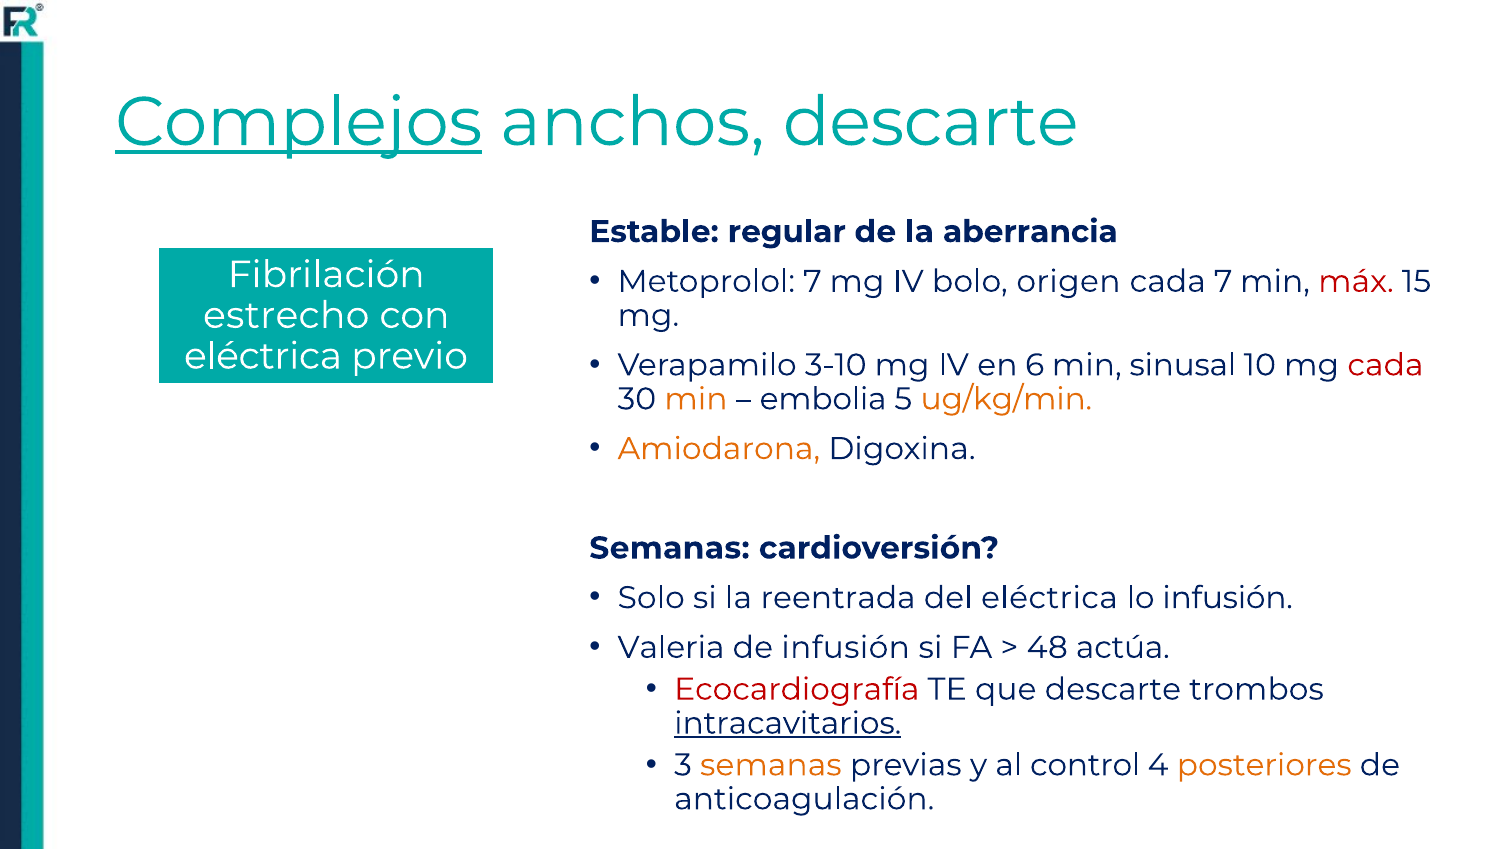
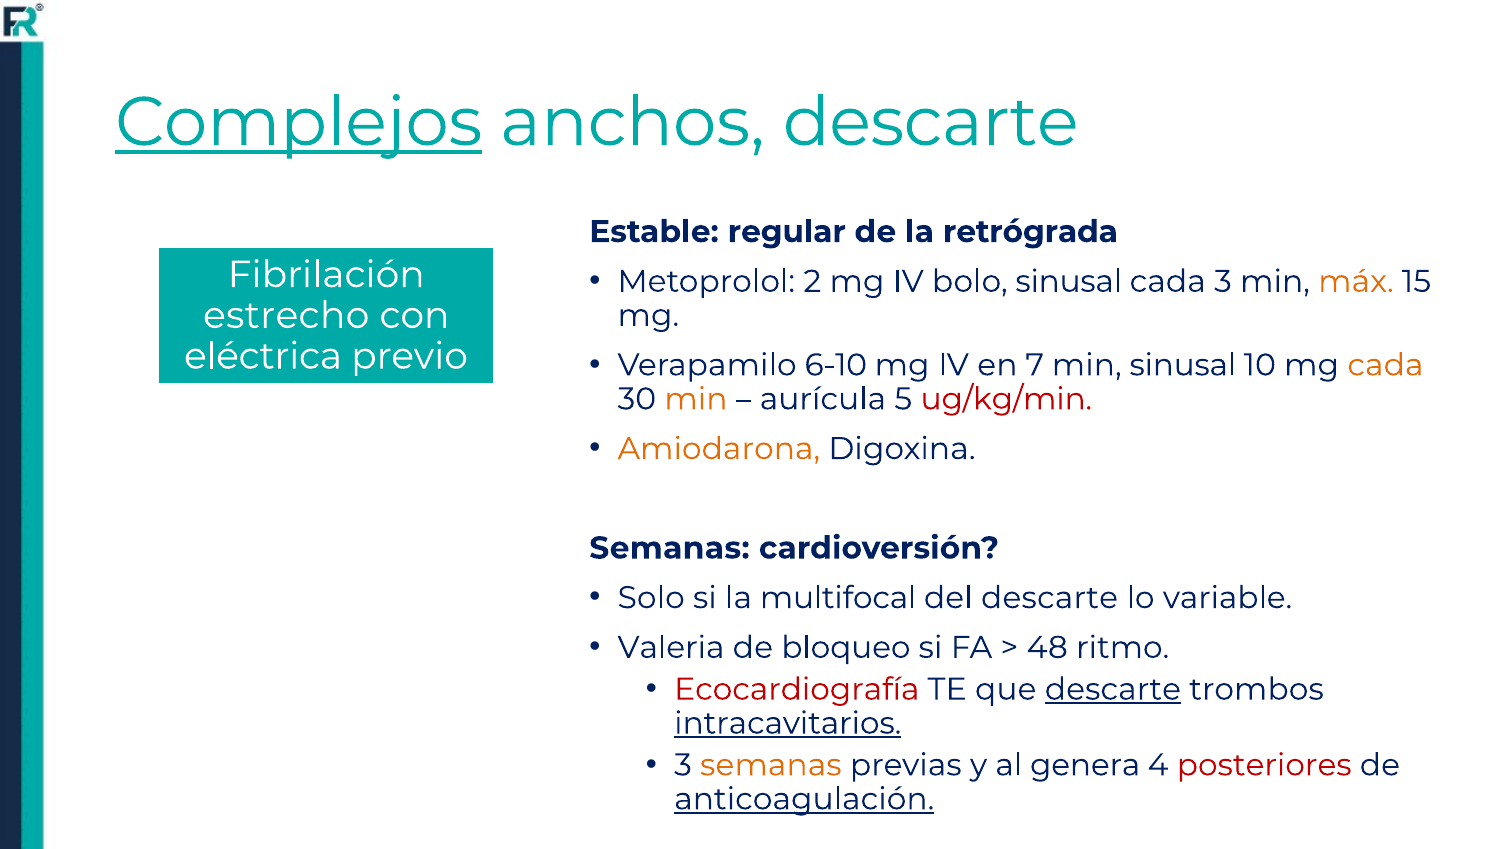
aberrancia: aberrancia -> retrógrada
Metoprolol 7: 7 -> 2
bolo origen: origen -> sinusal
cada 7: 7 -> 3
máx colour: red -> orange
3-10: 3-10 -> 6-10
6: 6 -> 7
cada at (1385, 365) colour: red -> orange
embolia: embolia -> aurícula
ug/kg/min colour: orange -> red
reentrada: reentrada -> multifocal
del eléctrica: eléctrica -> descarte
lo infusión: infusión -> variable
de infusión: infusión -> bloqueo
actúa: actúa -> ritmo
descarte at (1113, 689) underline: none -> present
control: control -> genera
posteriores colour: orange -> red
anticoagulación underline: none -> present
